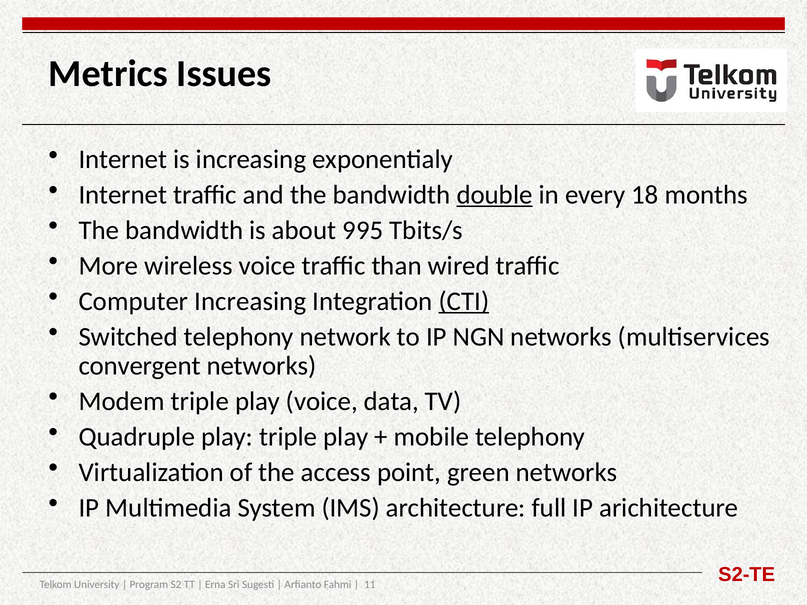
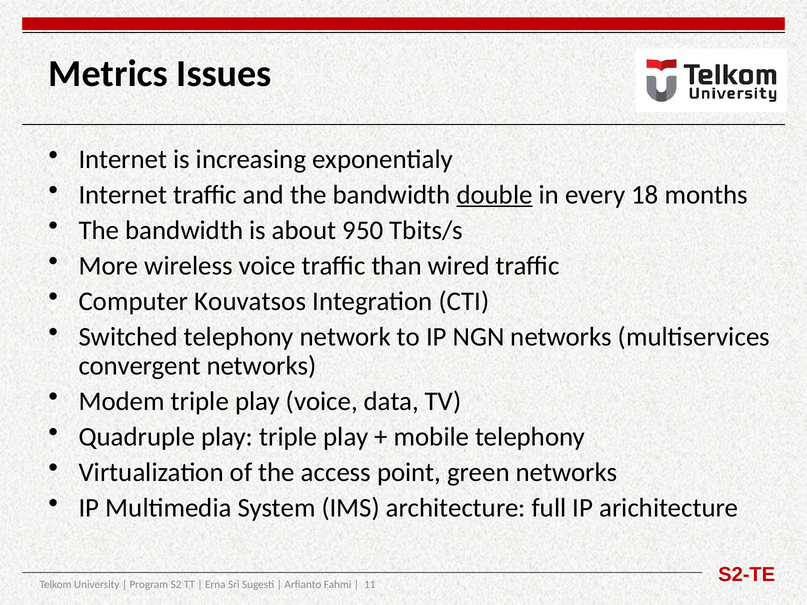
995: 995 -> 950
Computer Increasing: Increasing -> Kouvatsos
CTI underline: present -> none
